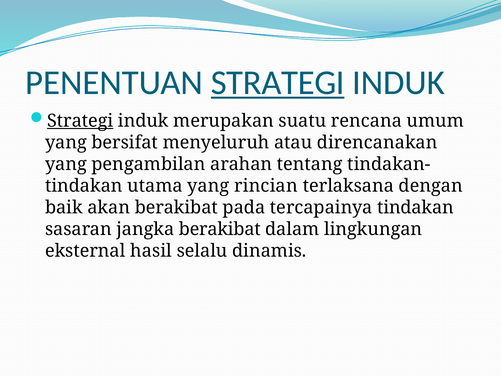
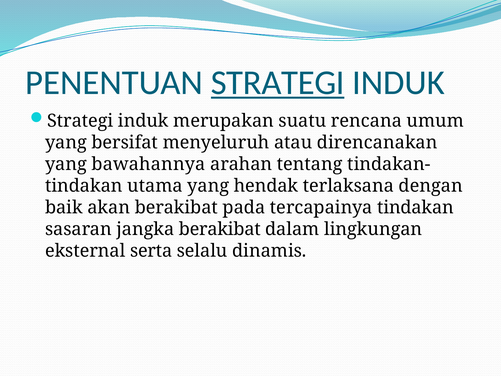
Strategi at (80, 121) underline: present -> none
pengambilan: pengambilan -> bawahannya
rincian: rincian -> hendak
hasil: hasil -> serta
